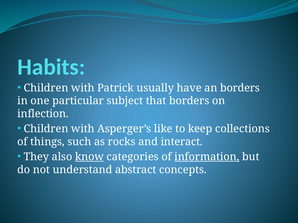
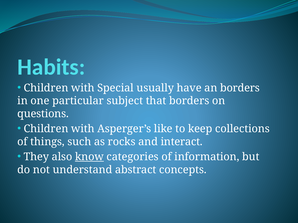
Patrick: Patrick -> Special
inflection: inflection -> questions
information underline: present -> none
